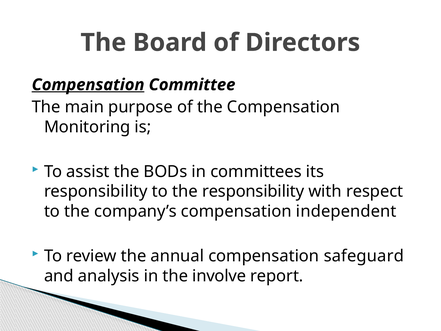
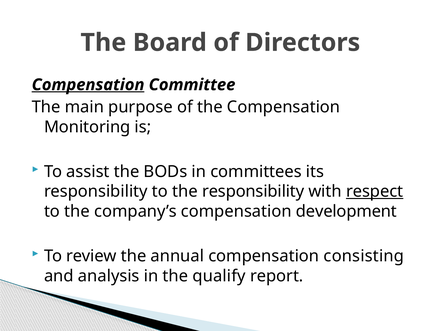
respect underline: none -> present
independent: independent -> development
safeguard: safeguard -> consisting
involve: involve -> qualify
